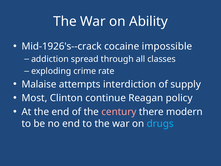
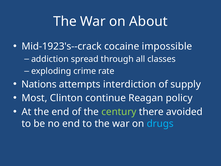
Ability: Ability -> About
Mid-1926's--crack: Mid-1926's--crack -> Mid-1923's--crack
Malaise: Malaise -> Nations
century colour: pink -> light green
modern: modern -> avoided
